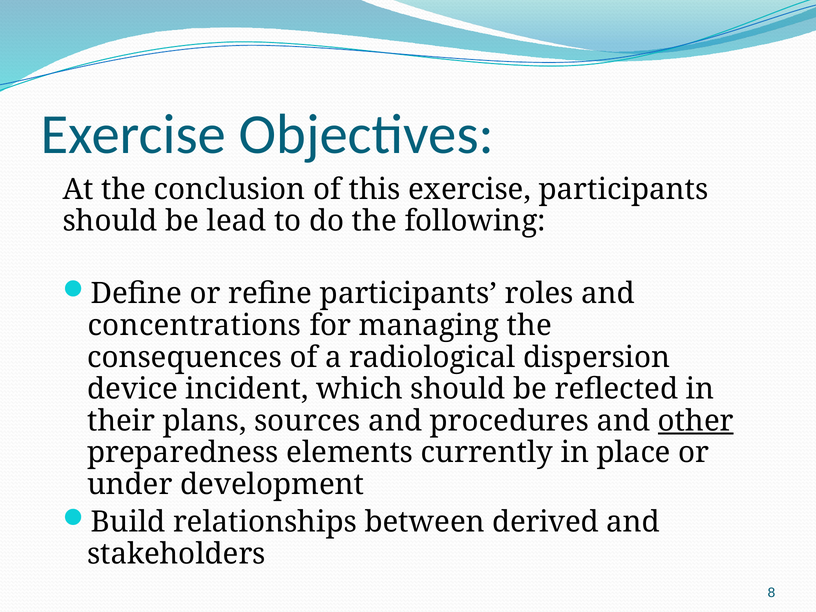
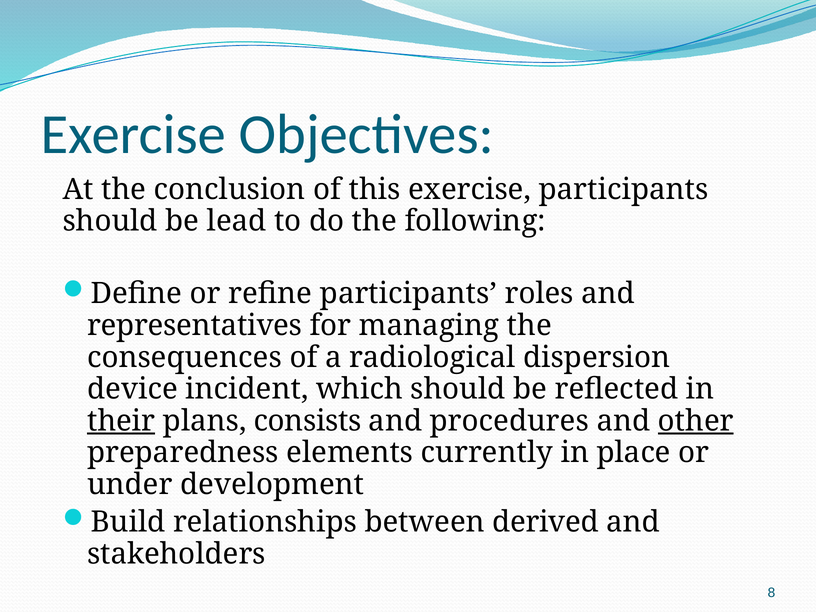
concentrations: concentrations -> representatives
their underline: none -> present
sources: sources -> consists
